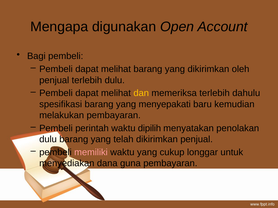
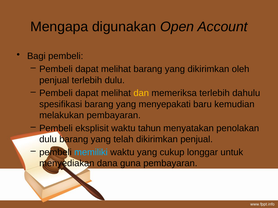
perintah: perintah -> eksplisit
dipilih: dipilih -> tahun
memiliki colour: pink -> light blue
